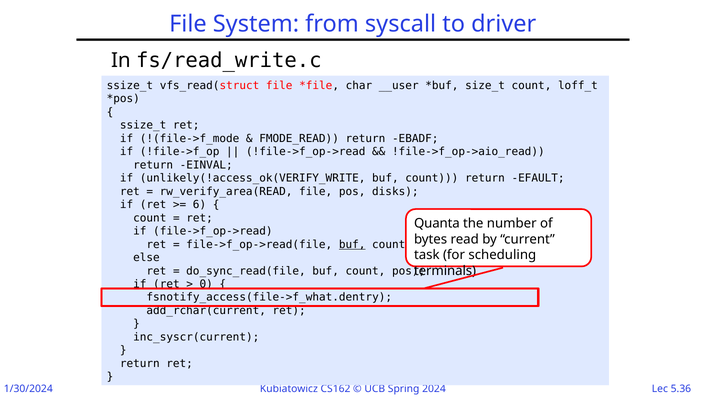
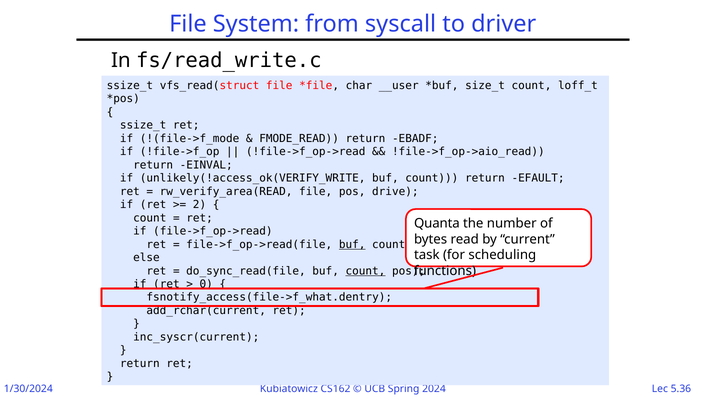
disks: disks -> drive
6: 6 -> 2
count at (365, 271) underline: none -> present
terminals: terminals -> functions
